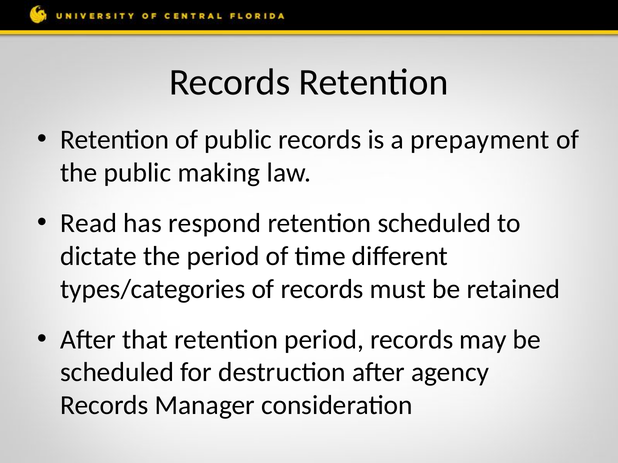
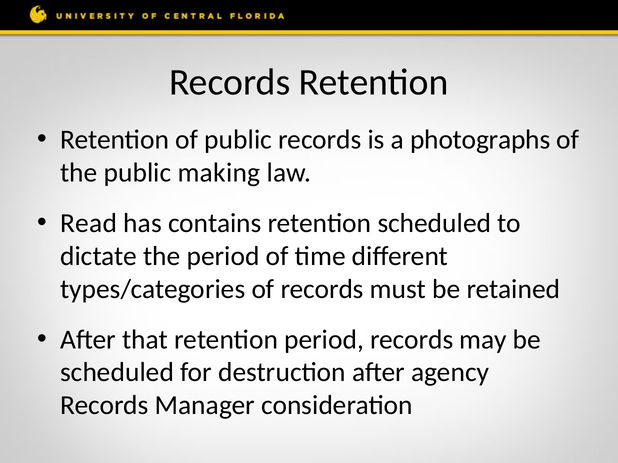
prepayment: prepayment -> photographs
respond: respond -> contains
